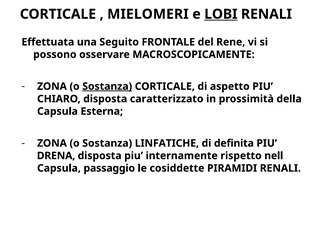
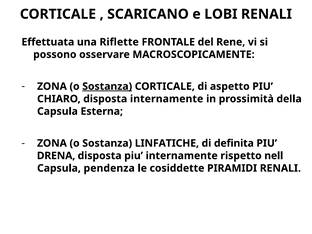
MIELOMERI: MIELOMERI -> SCARICANO
LOBI underline: present -> none
Seguito: Seguito -> Riflette
disposta caratterizzato: caratterizzato -> internamente
passaggio: passaggio -> pendenza
